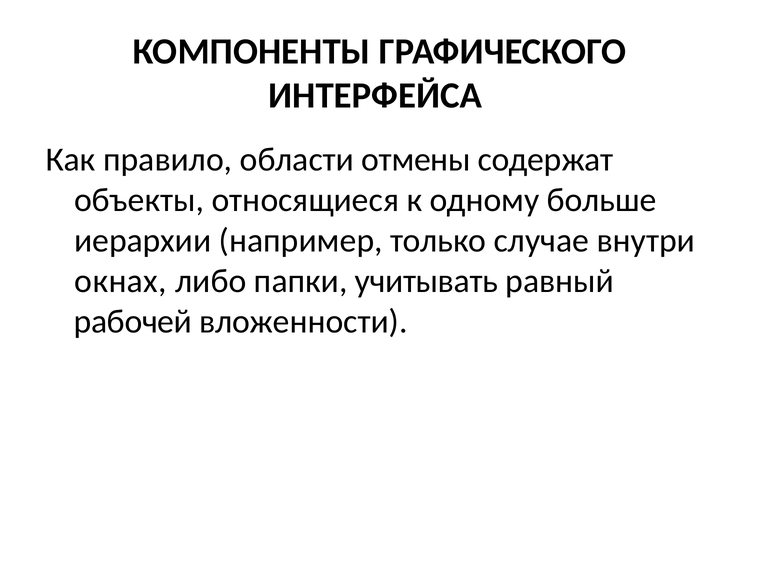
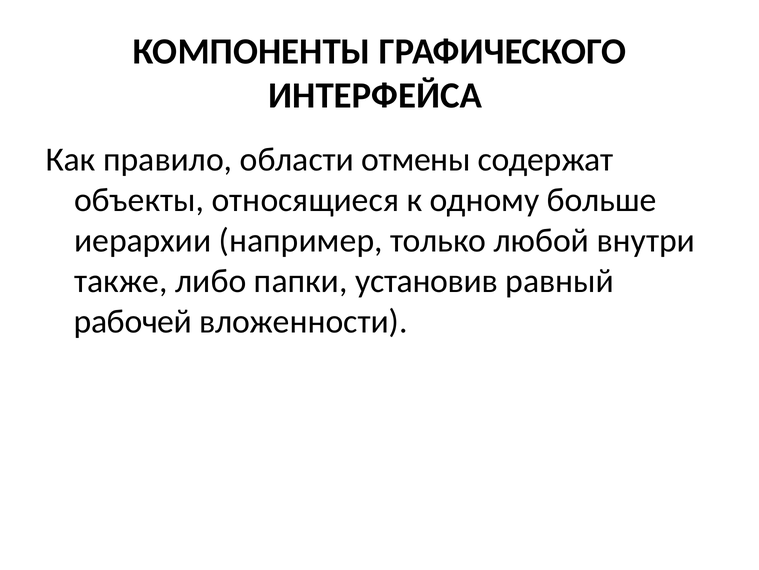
случае: случае -> любой
окнах: окнах -> также
учитывать: учитывать -> установив
